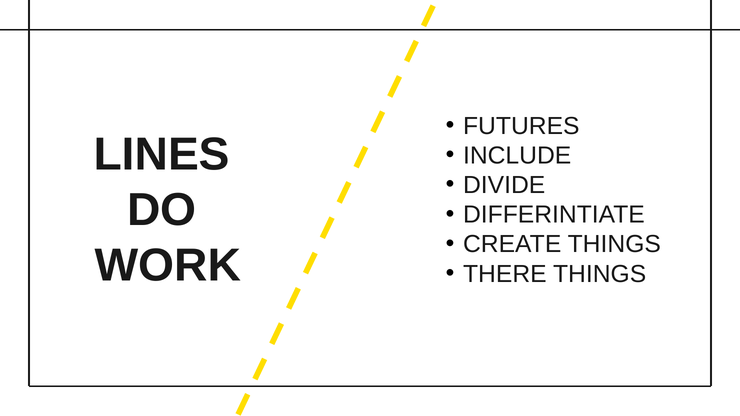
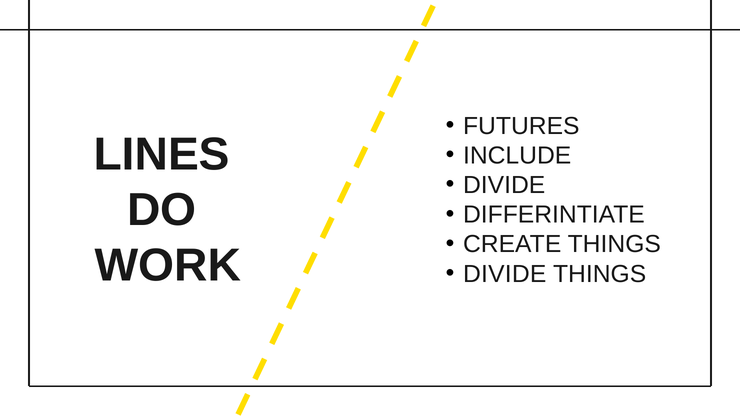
THERE at (505, 274): THERE -> DIVIDE
